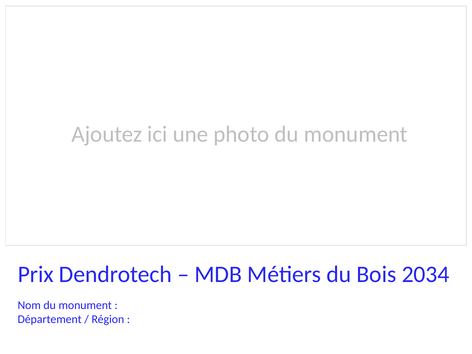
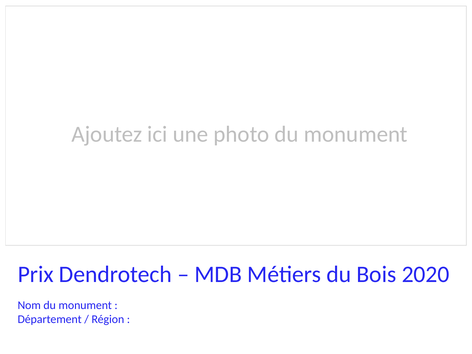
2034: 2034 -> 2020
